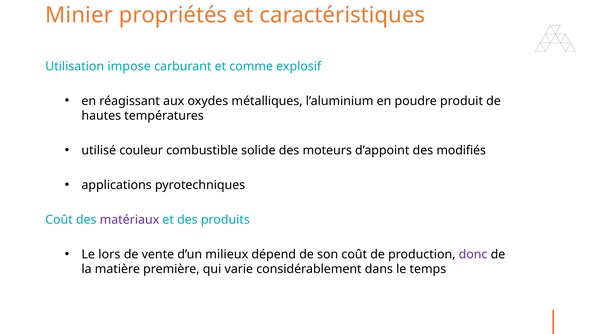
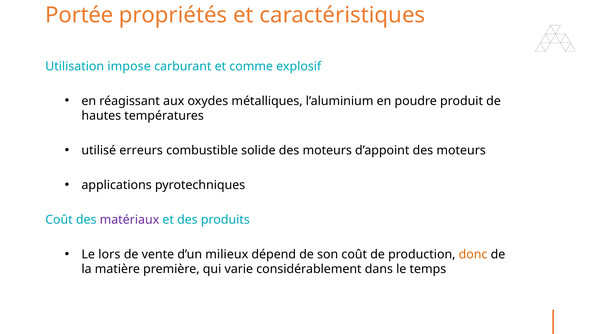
Minier: Minier -> Portée
couleur: couleur -> erreurs
d’appoint des modifiés: modifiés -> moteurs
donc colour: purple -> orange
